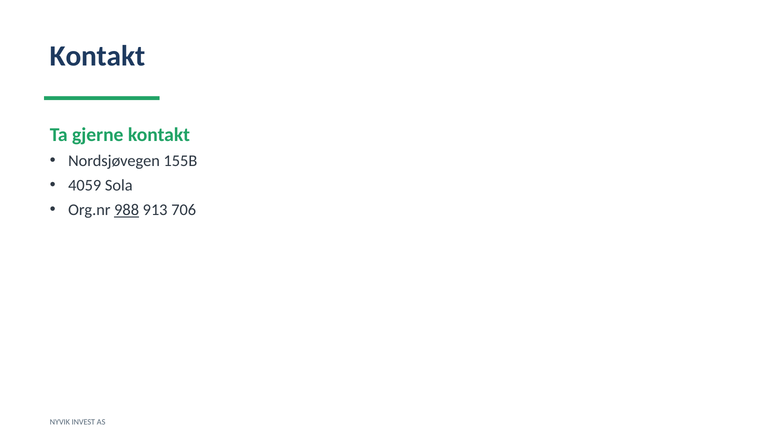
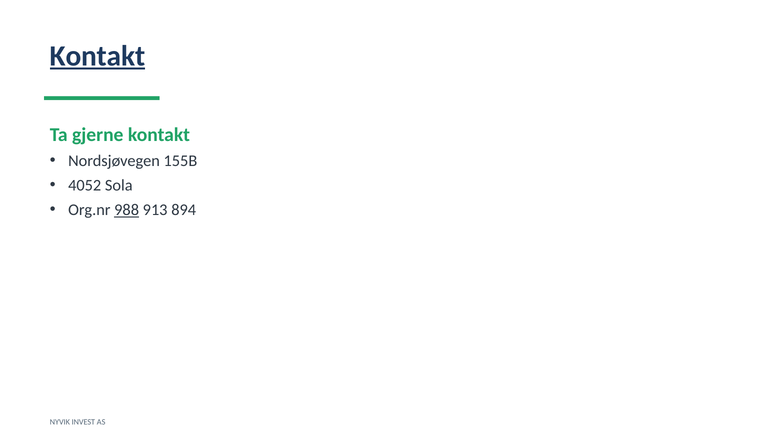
Kontakt at (98, 56) underline: none -> present
4059: 4059 -> 4052
706: 706 -> 894
